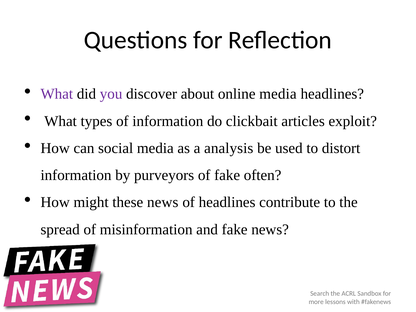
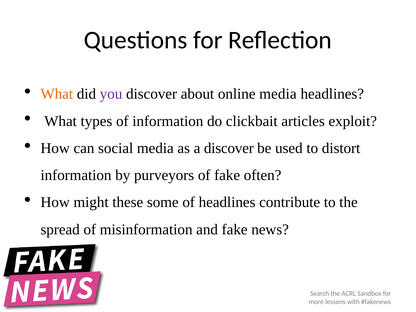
What at (57, 94) colour: purple -> orange
a analysis: analysis -> discover
these news: news -> some
